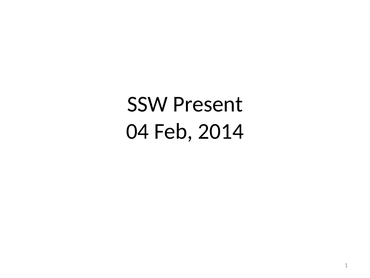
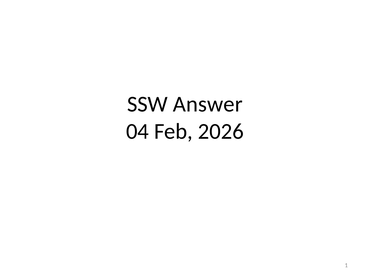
Present: Present -> Answer
2014: 2014 -> 2026
